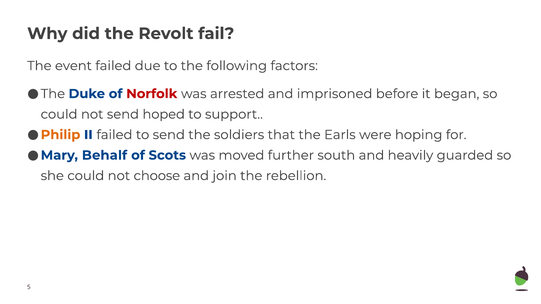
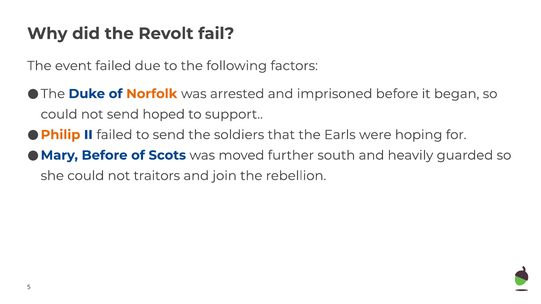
Norfolk colour: red -> orange
Mary Behalf: Behalf -> Before
choose: choose -> traitors
